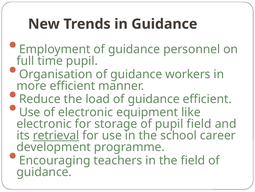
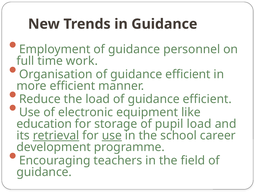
time pupil: pupil -> work
Organisation of guidance workers: workers -> efficient
electronic at (44, 123): electronic -> education
pupil field: field -> load
use at (112, 135) underline: none -> present
